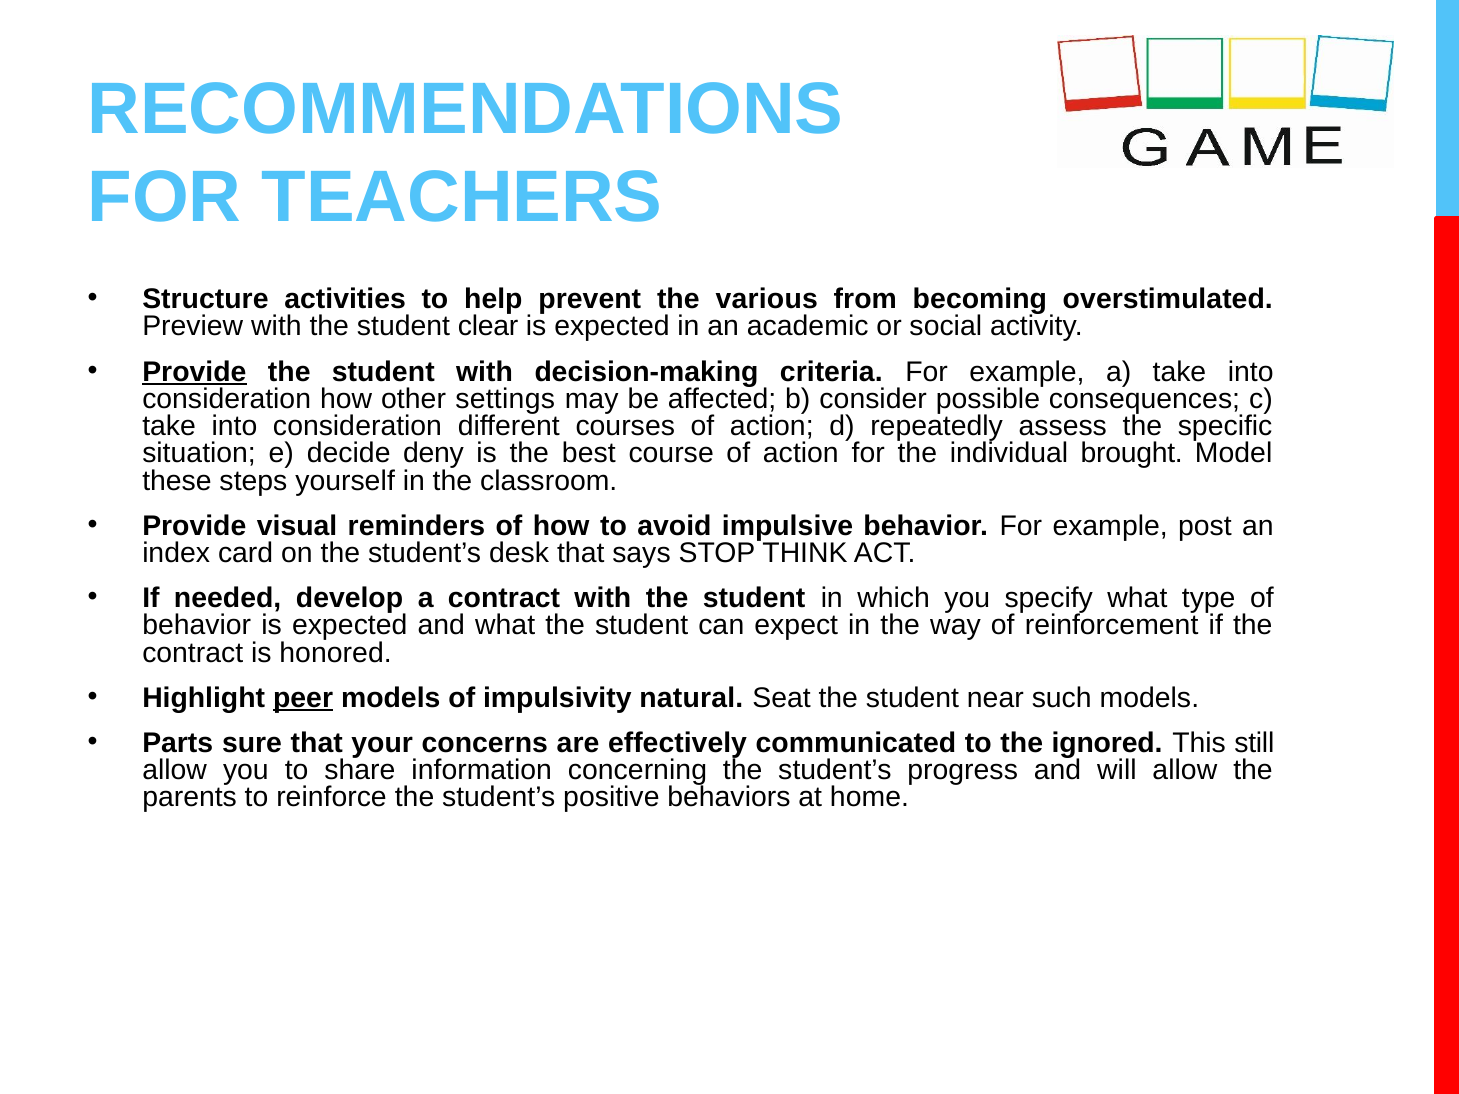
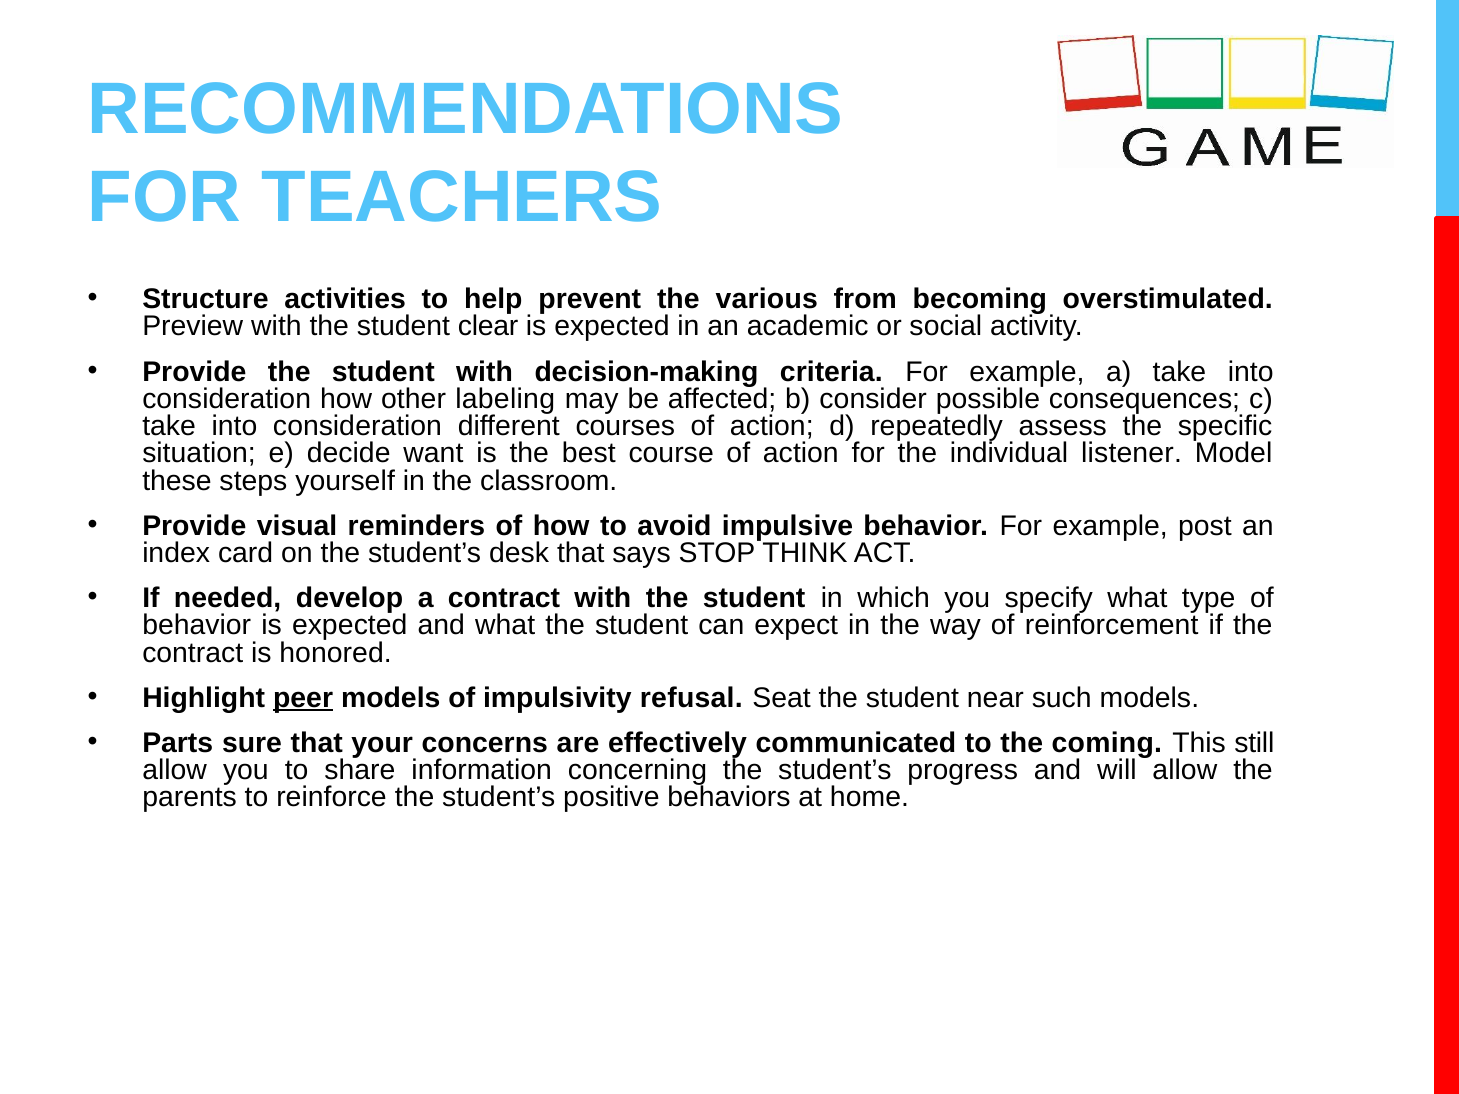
Provide at (194, 372) underline: present -> none
settings: settings -> labeling
deny: deny -> want
brought: brought -> listener
natural: natural -> refusal
ignored: ignored -> coming
